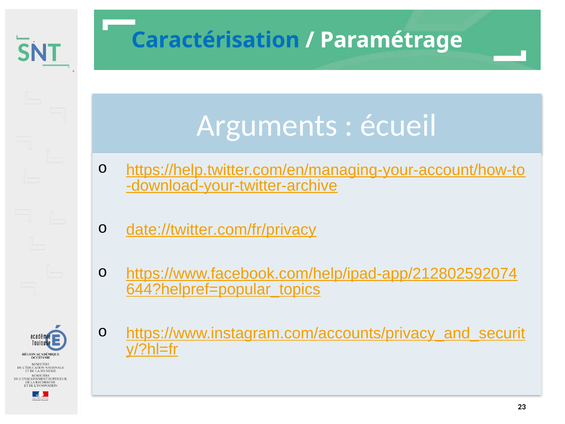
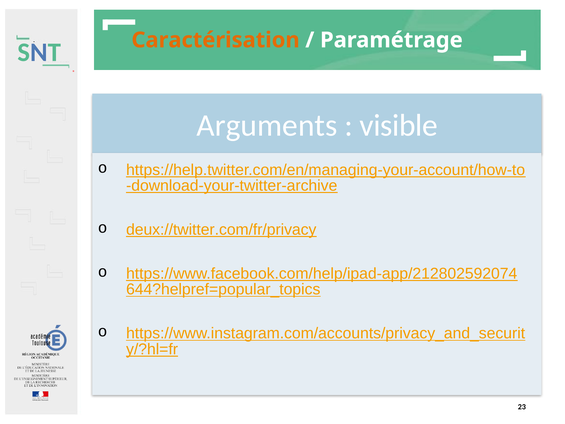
Caractérisation colour: blue -> orange
écueil: écueil -> visible
date://twitter.com/fr/privacy: date://twitter.com/fr/privacy -> deux://twitter.com/fr/privacy
